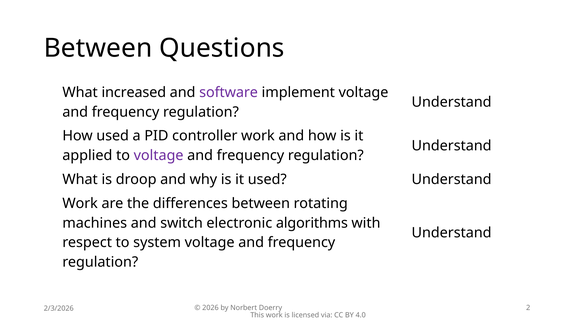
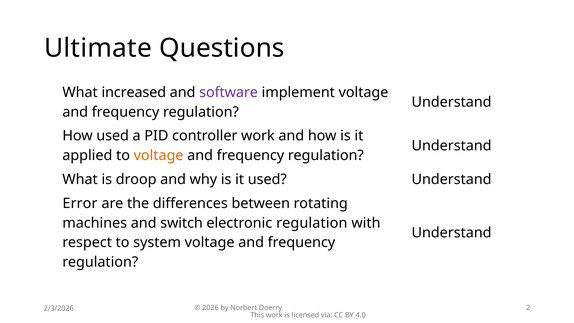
Between at (98, 48): Between -> Ultimate
voltage at (159, 155) colour: purple -> orange
Work at (80, 203): Work -> Error
electronic algorithms: algorithms -> regulation
